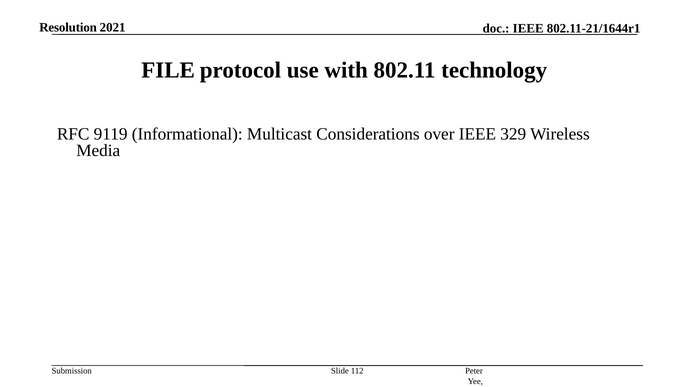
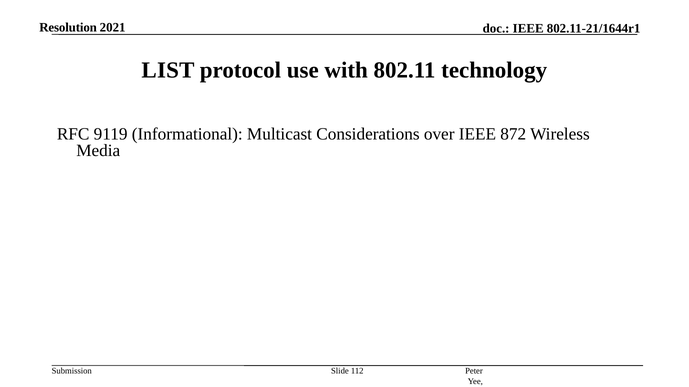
FILE: FILE -> LIST
329: 329 -> 872
